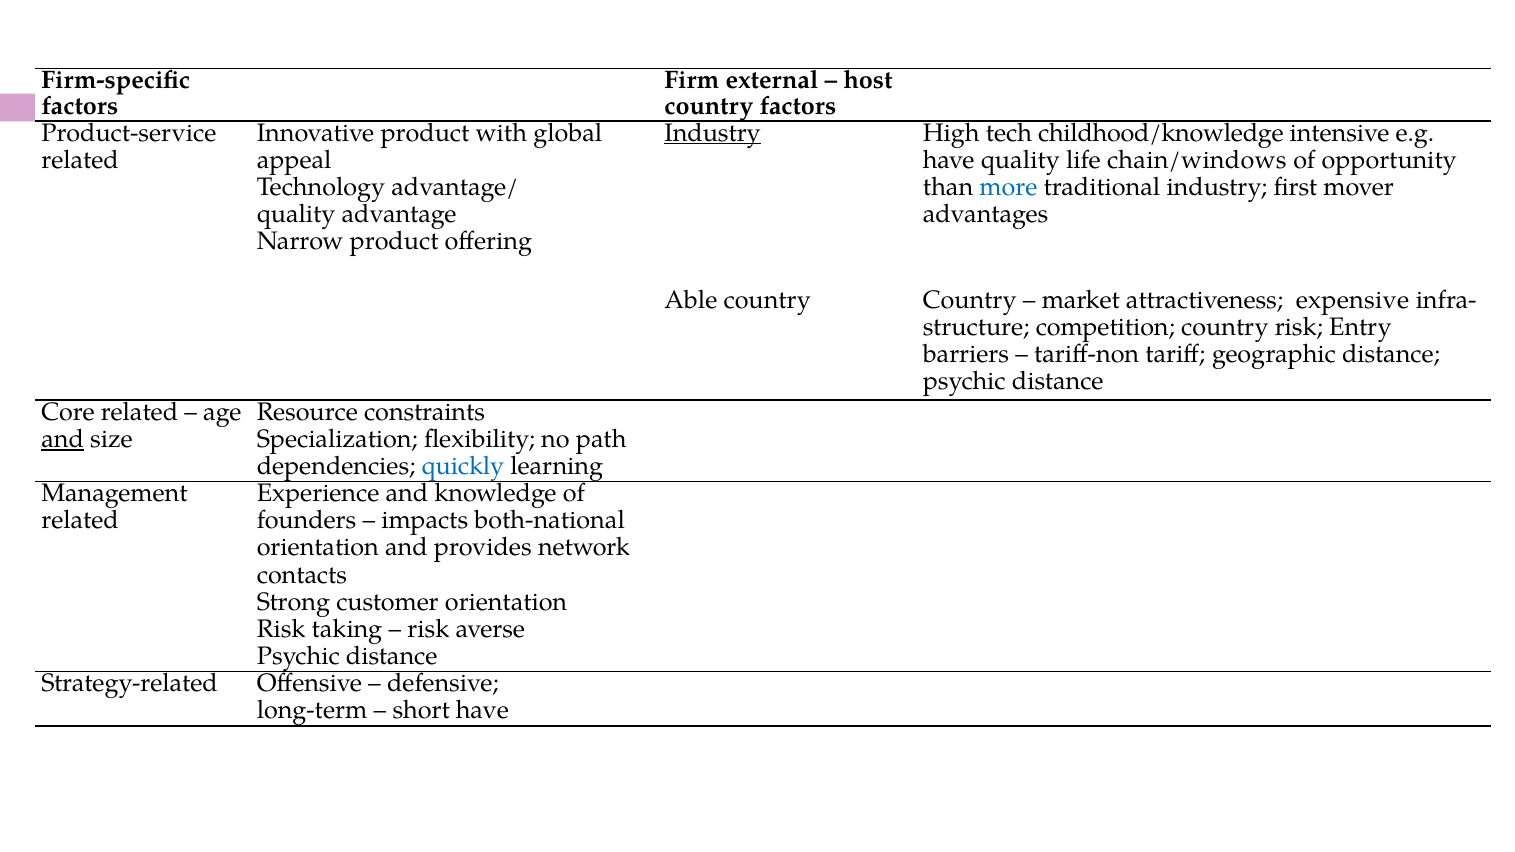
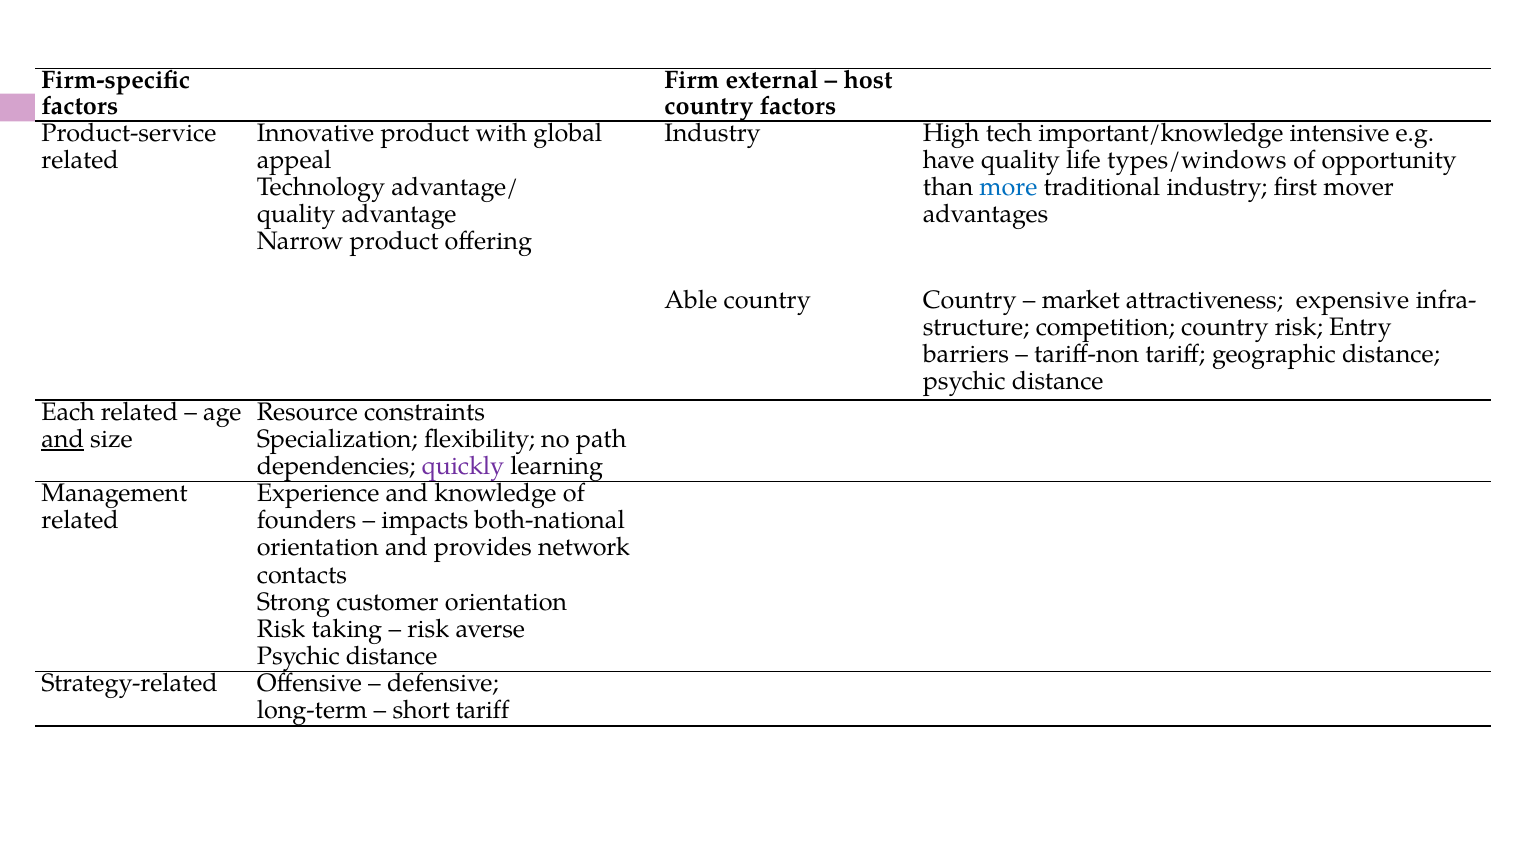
Industry at (713, 133) underline: present -> none
childhood/knowledge: childhood/knowledge -> important/knowledge
chain/windows: chain/windows -> types/windows
Core: Core -> Each
quickly colour: blue -> purple
short have: have -> tariff
